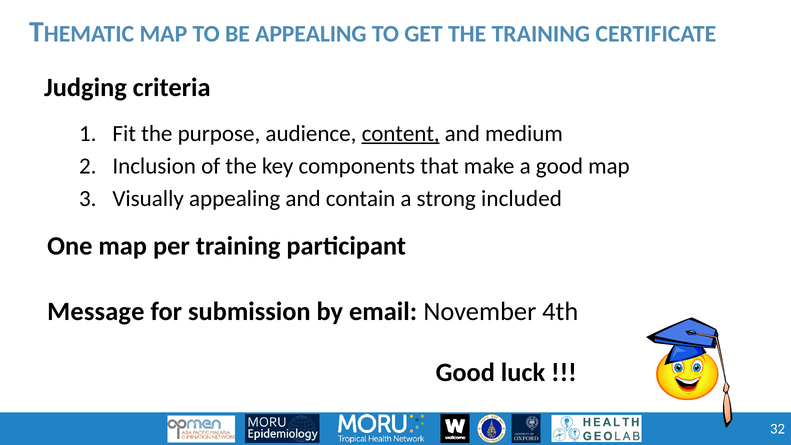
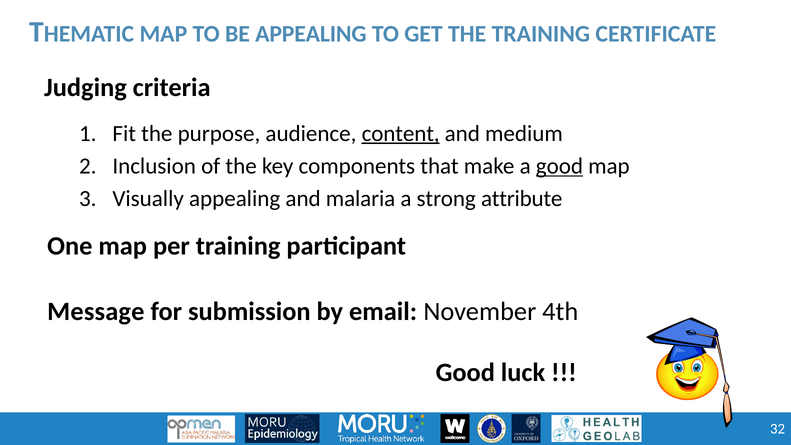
good at (559, 166) underline: none -> present
contain: contain -> malaria
included: included -> attribute
